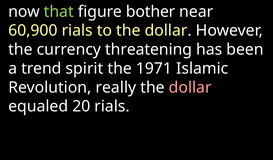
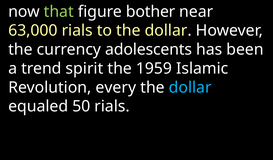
60,900: 60,900 -> 63,000
threatening: threatening -> adolescents
1971: 1971 -> 1959
really: really -> every
dollar at (190, 87) colour: pink -> light blue
20: 20 -> 50
